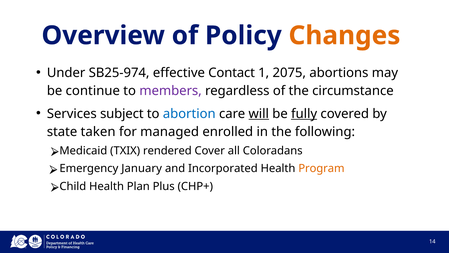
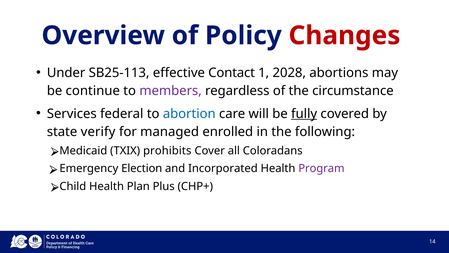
Changes colour: orange -> red
SB25-974: SB25-974 -> SB25-113
2075: 2075 -> 2028
subject: subject -> federal
will underline: present -> none
taken: taken -> verify
rendered: rendered -> prohibits
January: January -> Election
Program colour: orange -> purple
